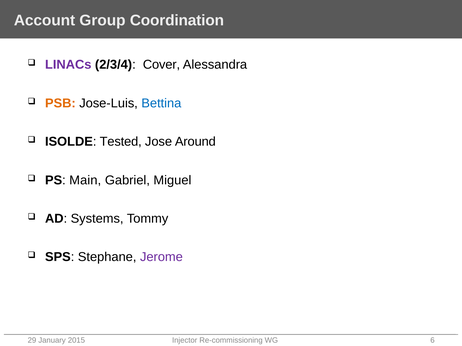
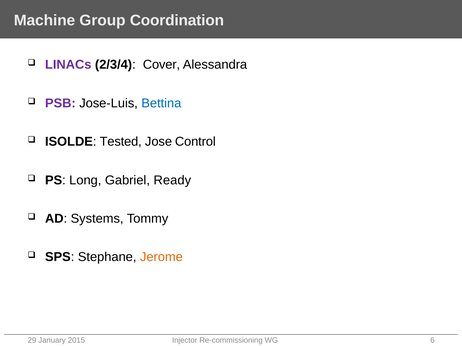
Account: Account -> Machine
PSB colour: orange -> purple
Around: Around -> Control
Main: Main -> Long
Miguel: Miguel -> Ready
Jerome colour: purple -> orange
